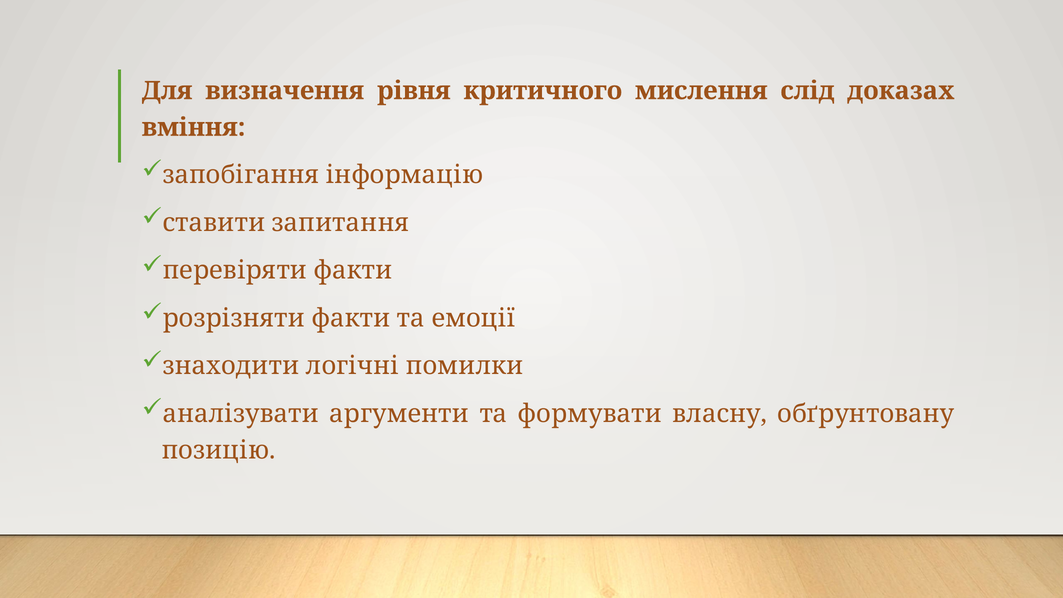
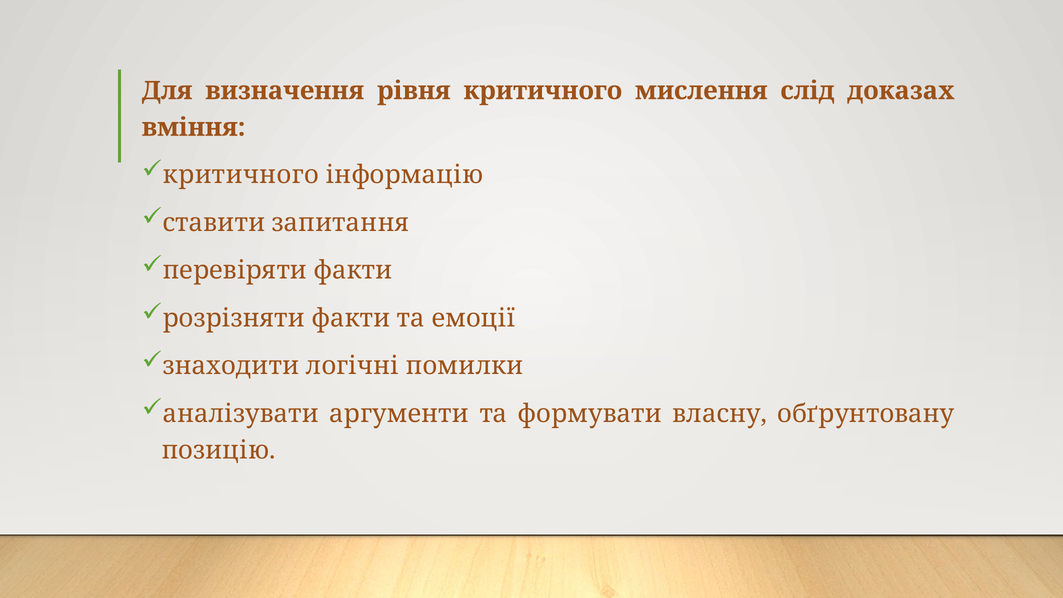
запобігання at (241, 175): запобігання -> критичного
